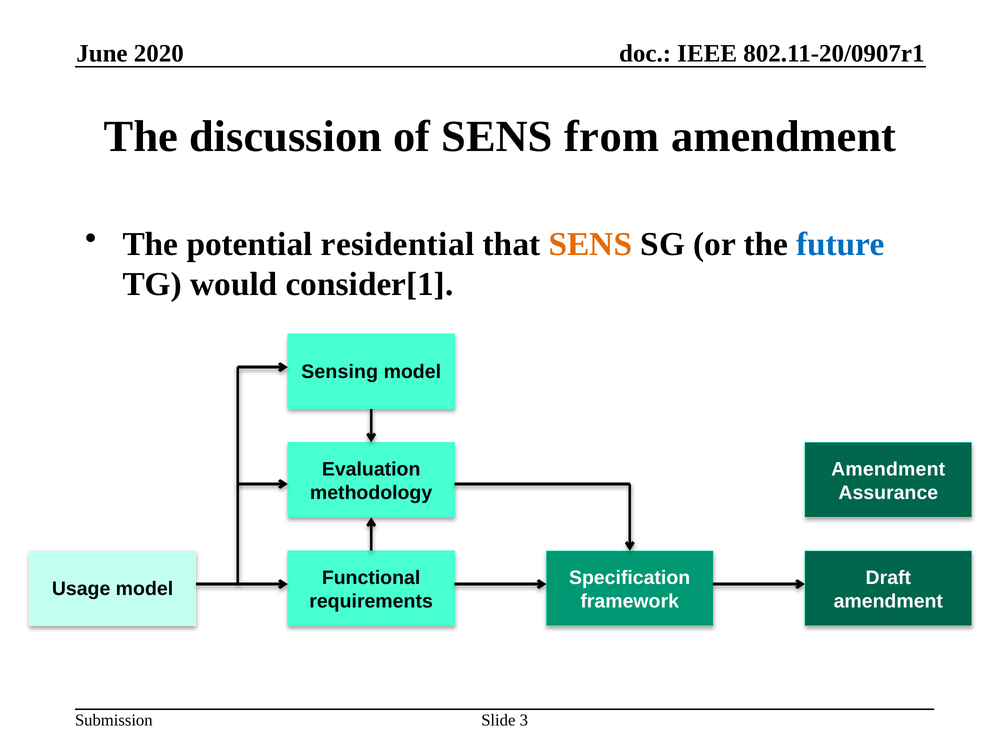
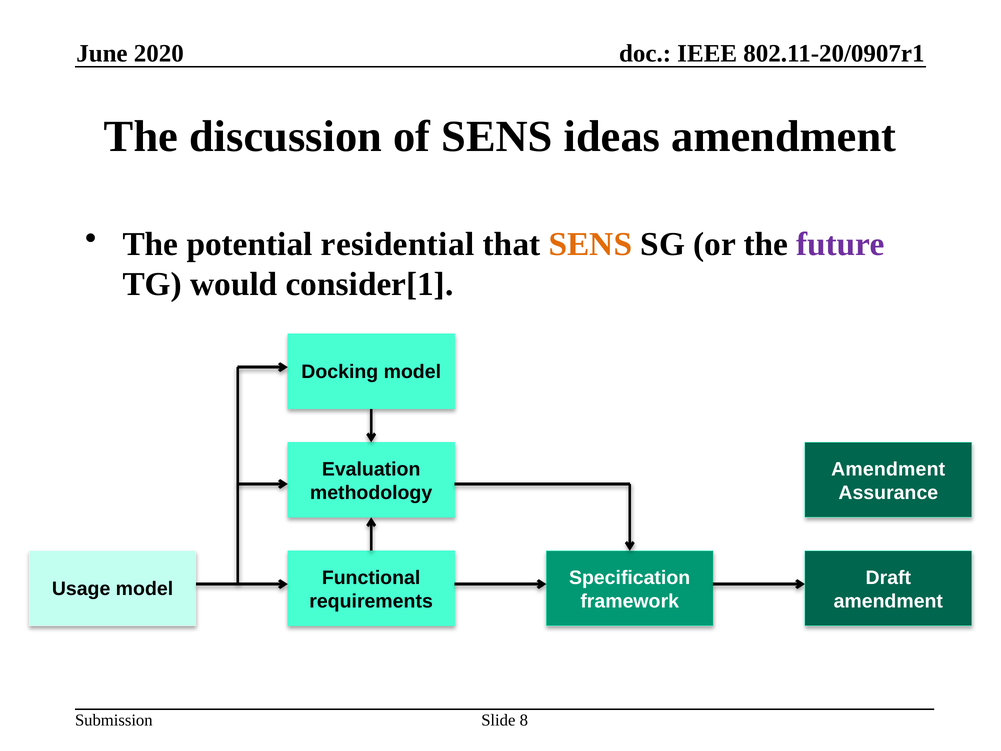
from: from -> ideas
future colour: blue -> purple
Sensing: Sensing -> Docking
3: 3 -> 8
